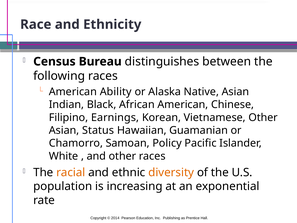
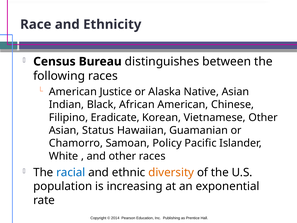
Ability: Ability -> Justice
Earnings: Earnings -> Eradicate
racial colour: orange -> blue
